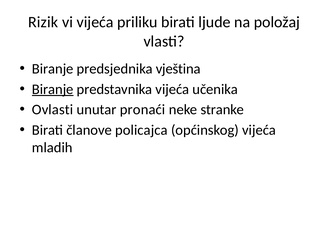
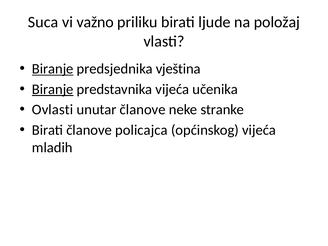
Rizik: Rizik -> Suca
vi vijeća: vijeća -> važno
Biranje at (53, 69) underline: none -> present
unutar pronaći: pronaći -> članove
